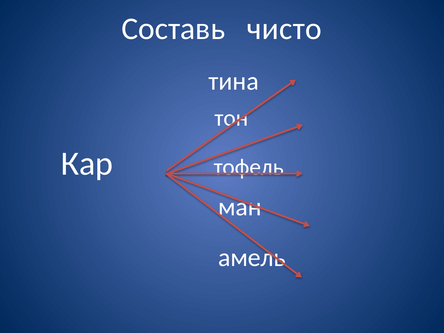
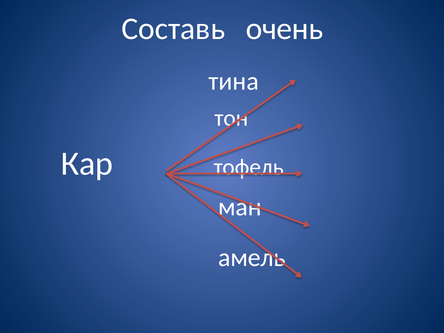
чисто: чисто -> очень
